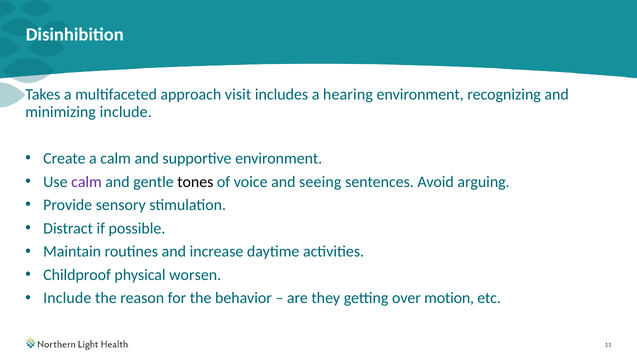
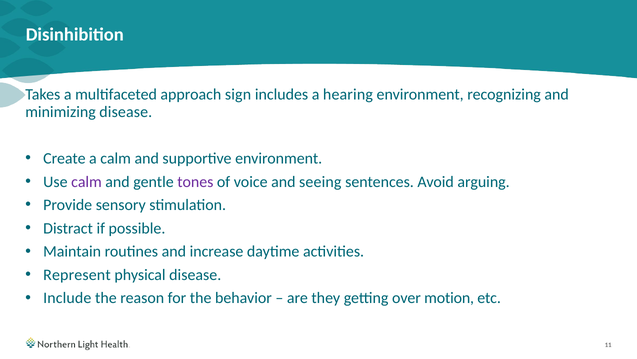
visit: visit -> sign
minimizing include: include -> disease
tones colour: black -> purple
Childproof: Childproof -> Represent
physical worsen: worsen -> disease
